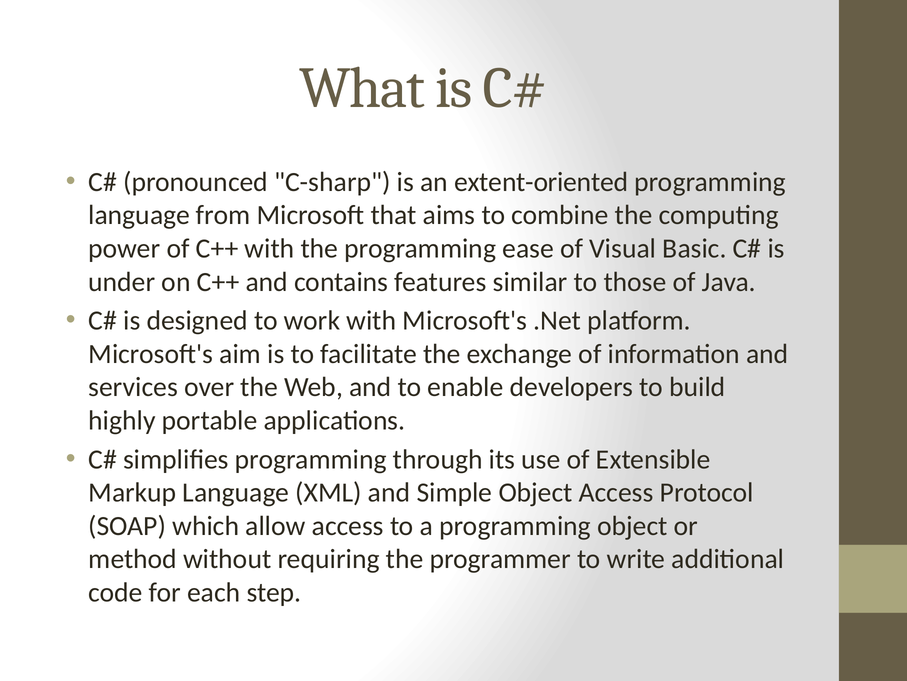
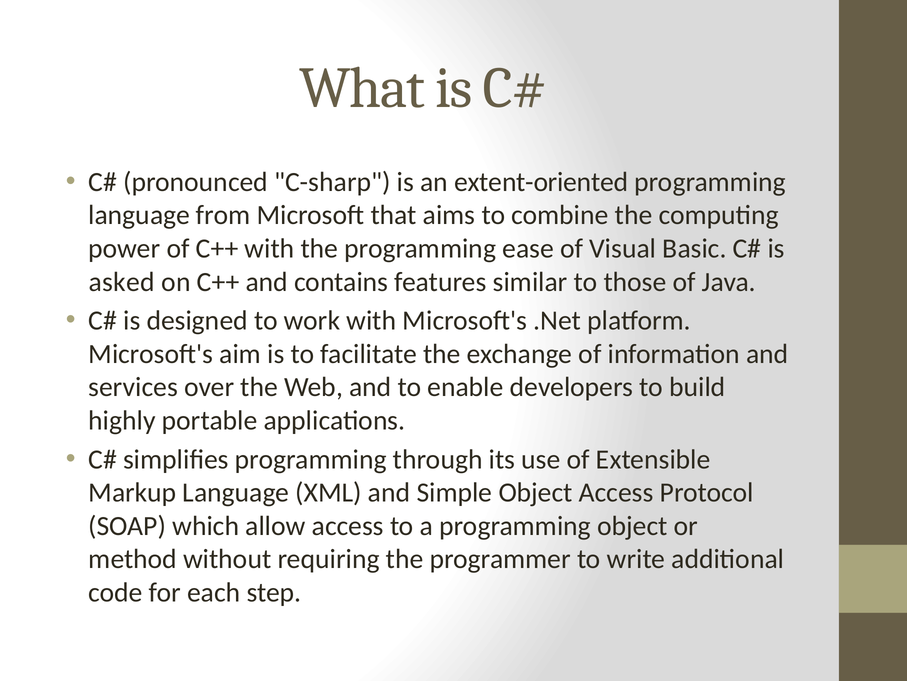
under: under -> asked
